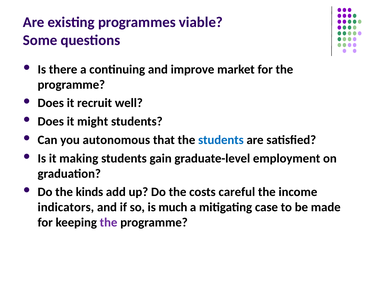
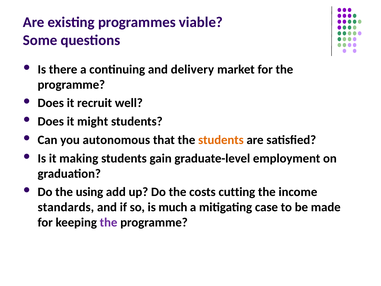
improve: improve -> delivery
students at (221, 140) colour: blue -> orange
kinds: kinds -> using
careful: careful -> cutting
indicators: indicators -> standards
